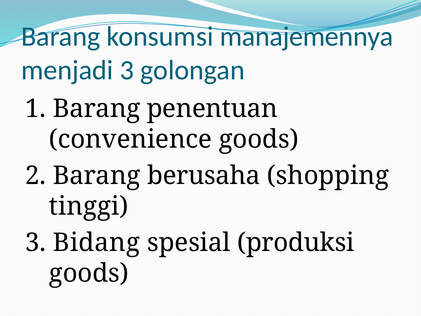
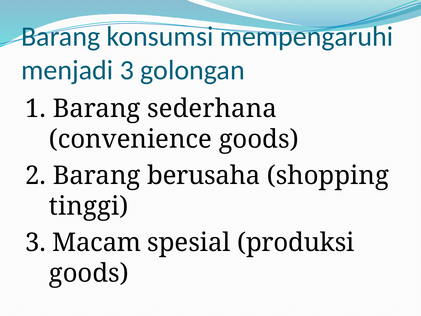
manajemennya: manajemennya -> mempengaruhi
penentuan: penentuan -> sederhana
Bidang: Bidang -> Macam
